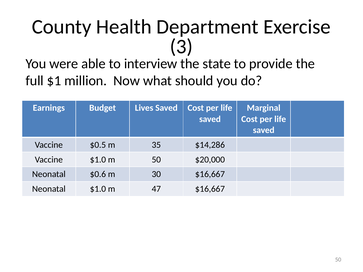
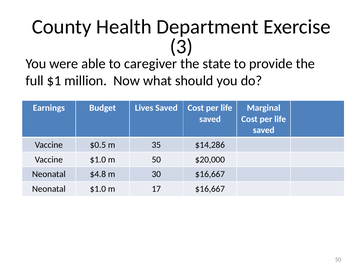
interview: interview -> caregiver
$0.6: $0.6 -> $4.8
47: 47 -> 17
